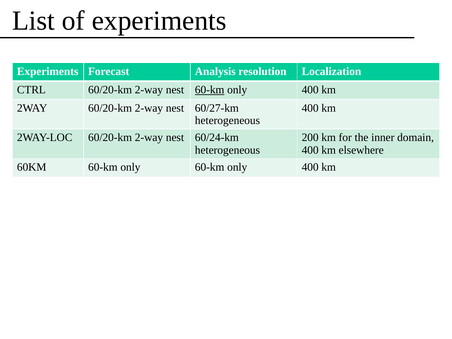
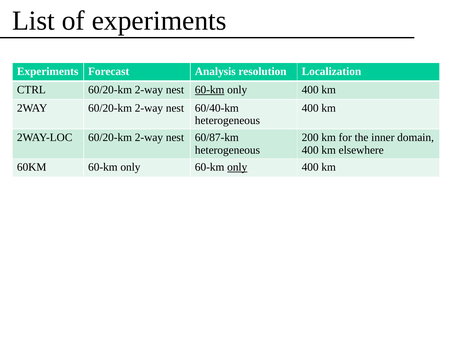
60/27-km: 60/27-km -> 60/40-km
60/24-km: 60/24-km -> 60/87-km
only at (237, 167) underline: none -> present
